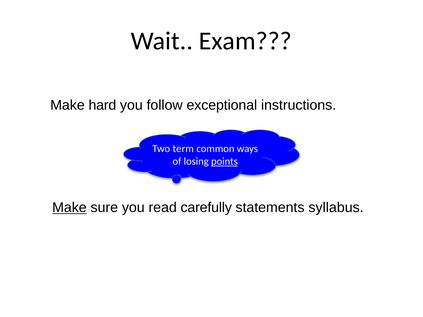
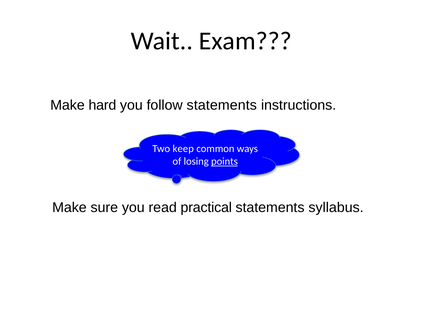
follow exceptional: exceptional -> statements
term: term -> keep
Make at (69, 208) underline: present -> none
carefully: carefully -> practical
